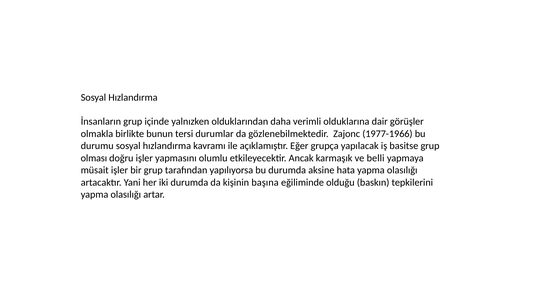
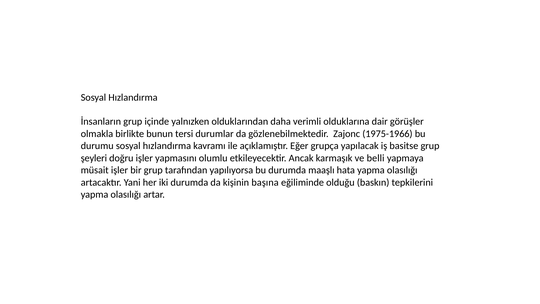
1977-1966: 1977-1966 -> 1975-1966
olması: olması -> şeyleri
aksine: aksine -> maaşlı
